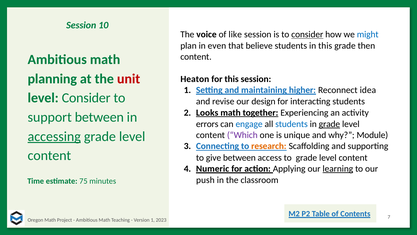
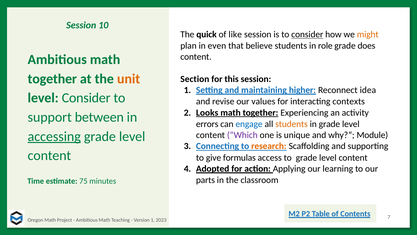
voice: voice -> quick
might colour: blue -> orange
in this: this -> role
then: then -> does
planning at (52, 79): planning -> together
unit colour: red -> orange
Heaton: Heaton -> Section
design: design -> values
interacting students: students -> contexts
students at (291, 124) colour: blue -> orange
grade at (329, 124) underline: present -> none
give between: between -> formulas
Numeric: Numeric -> Adopted
learning underline: present -> none
push: push -> parts
